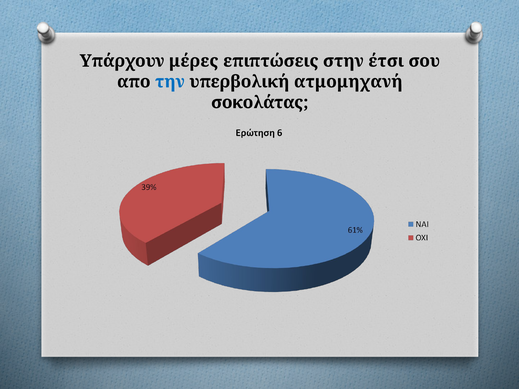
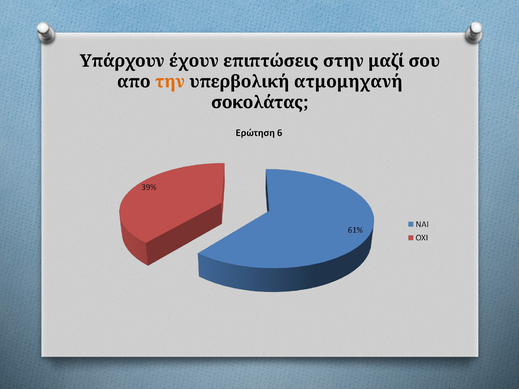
μέρες: μέρες -> έχουν
έτσι: έτσι -> μαζί
την colour: blue -> orange
